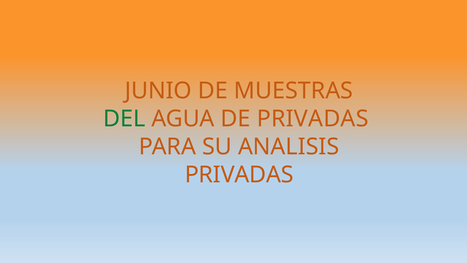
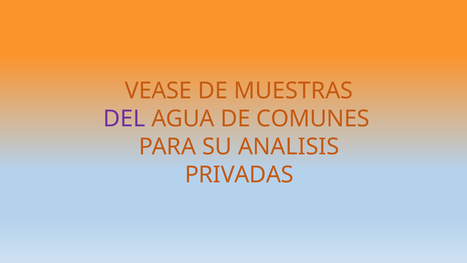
JUNIO: JUNIO -> VEASE
DEL colour: green -> purple
DE PRIVADAS: PRIVADAS -> COMUNES
